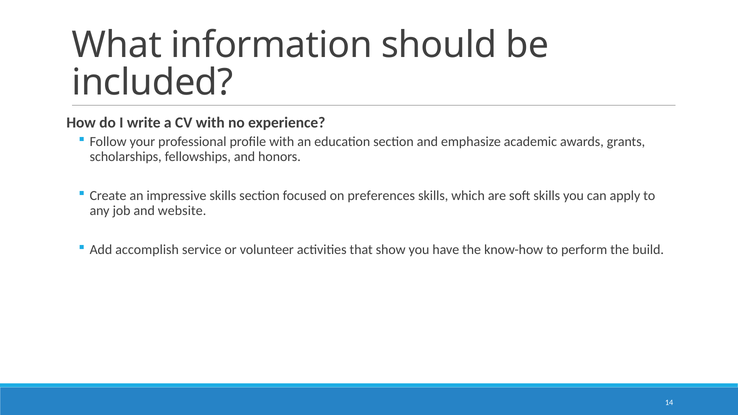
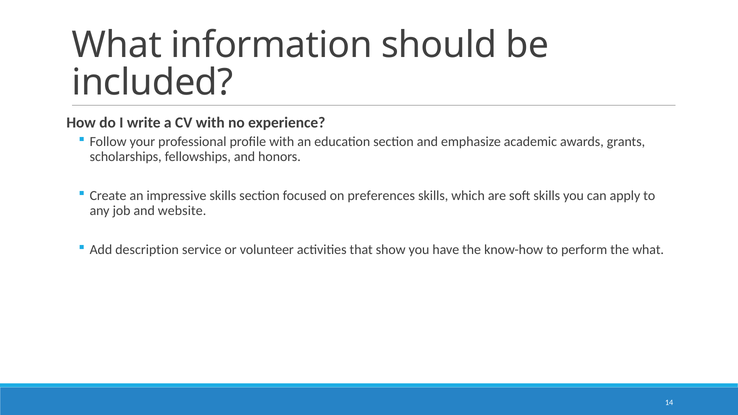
accomplish: accomplish -> description
the build: build -> what
